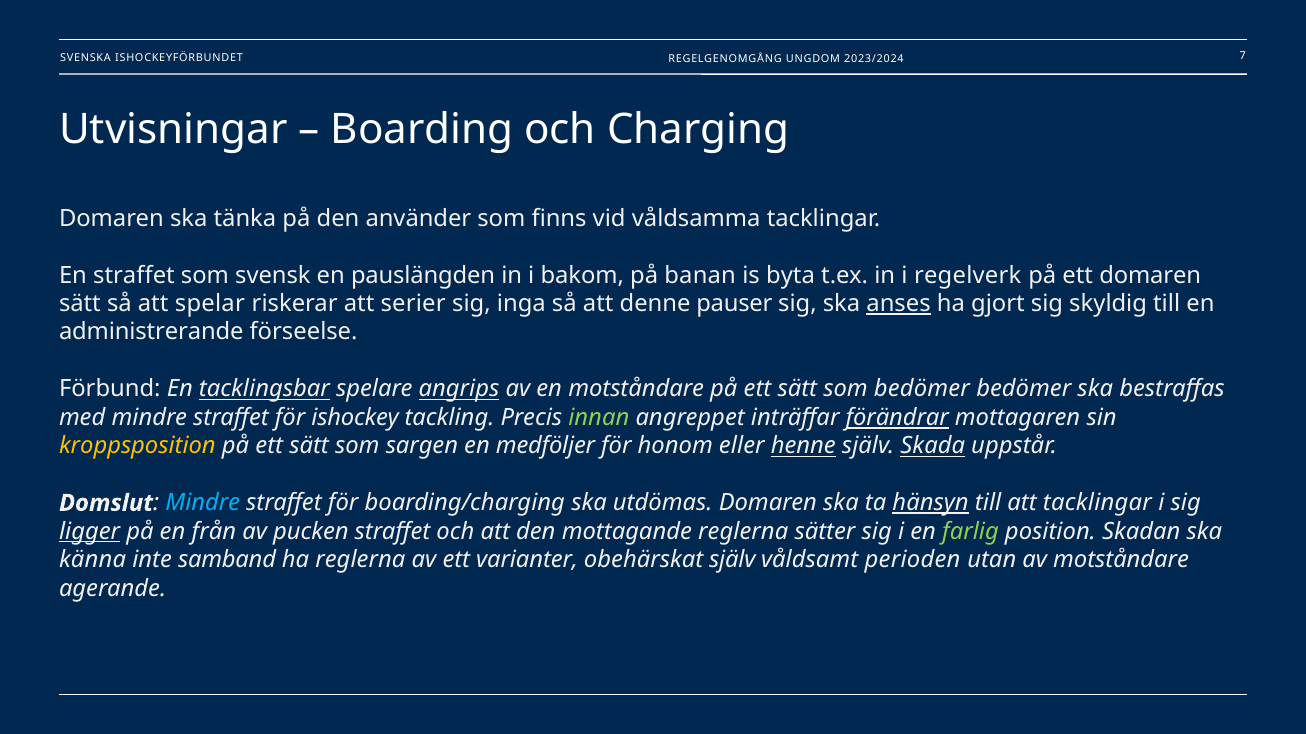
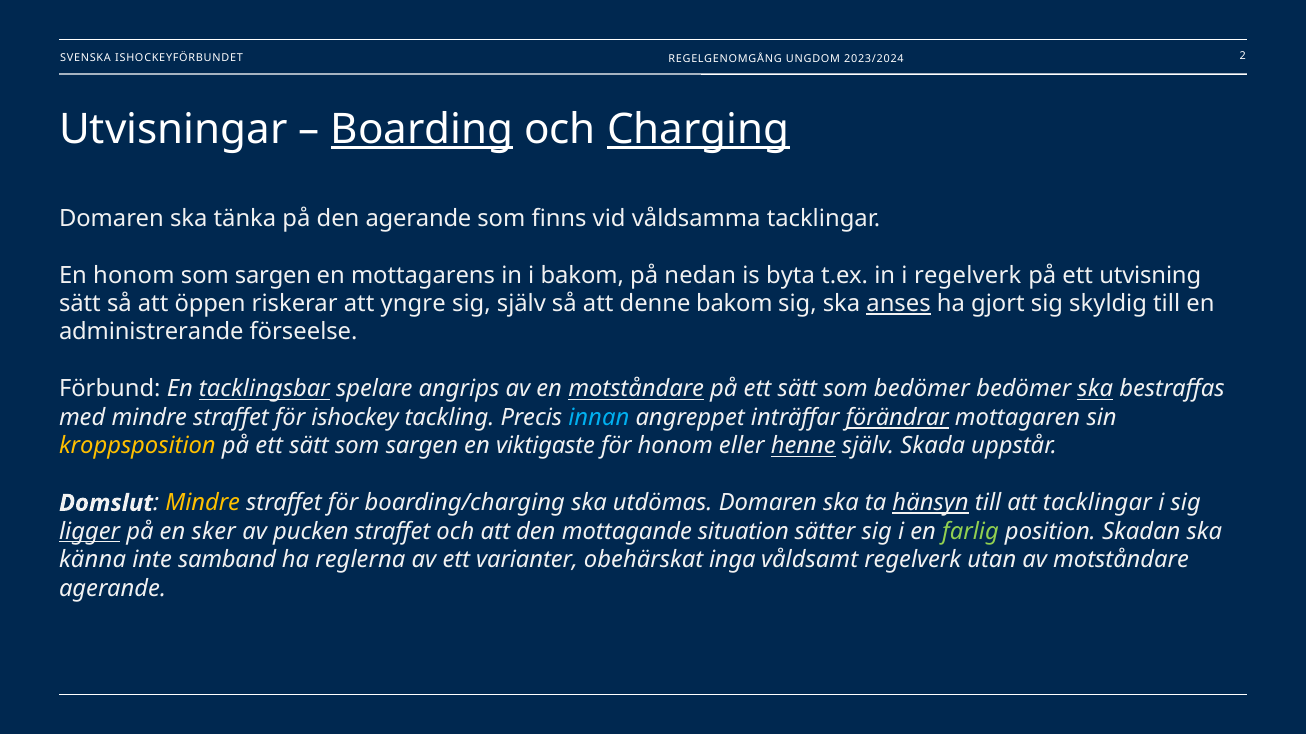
7: 7 -> 2
Boarding underline: none -> present
Charging underline: none -> present
den använder: använder -> agerande
En straffet: straffet -> honom
svensk at (273, 275): svensk -> sargen
pauslängden: pauslängden -> mottagarens
banan: banan -> nedan
ett domaren: domaren -> utvisning
spelar: spelar -> öppen
serier: serier -> yngre
sig inga: inga -> själv
denne pauser: pauser -> bakom
angrips underline: present -> none
motståndare at (636, 389) underline: none -> present
ska at (1095, 389) underline: none -> present
innan colour: light green -> light blue
medföljer: medföljer -> viktigaste
Skada underline: present -> none
Mindre at (203, 503) colour: light blue -> yellow
från: från -> sker
mottagande reglerna: reglerna -> situation
obehärskat själv: själv -> inga
våldsamt perioden: perioden -> regelverk
